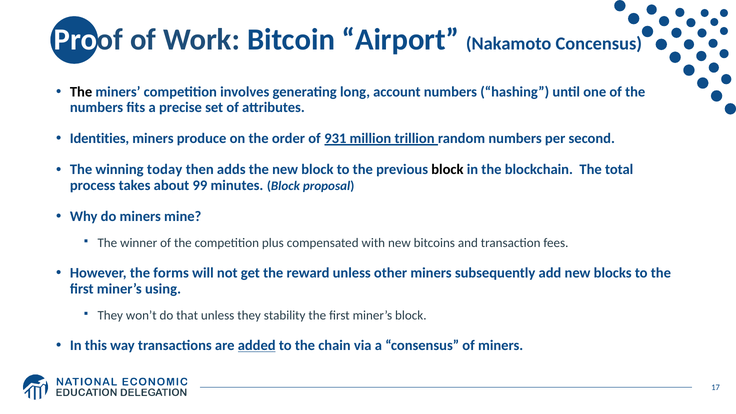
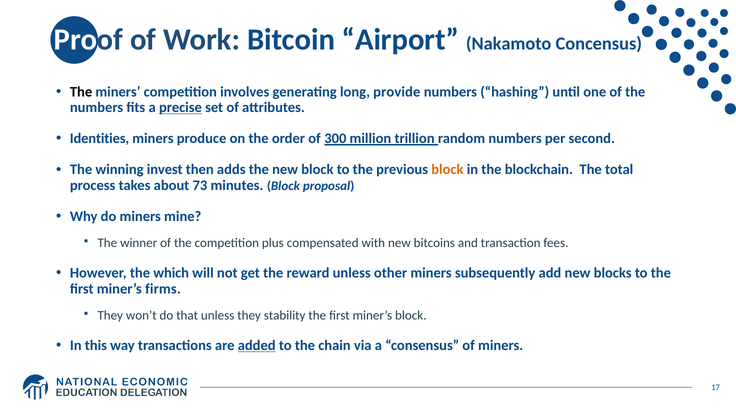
account: account -> provide
precise underline: none -> present
931: 931 -> 300
today: today -> invest
block at (447, 170) colour: black -> orange
99: 99 -> 73
forms: forms -> which
using: using -> firms
